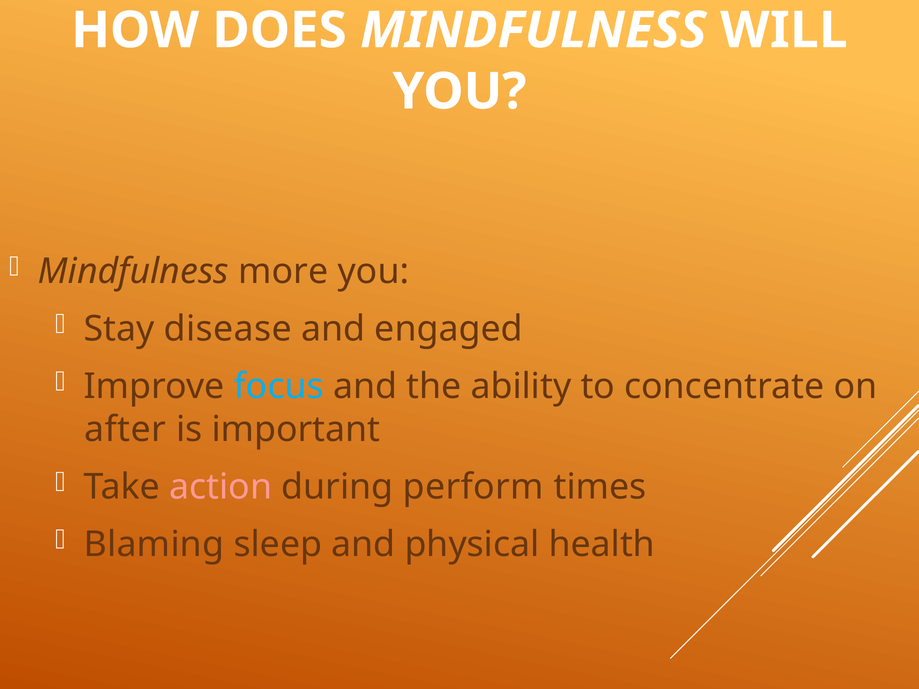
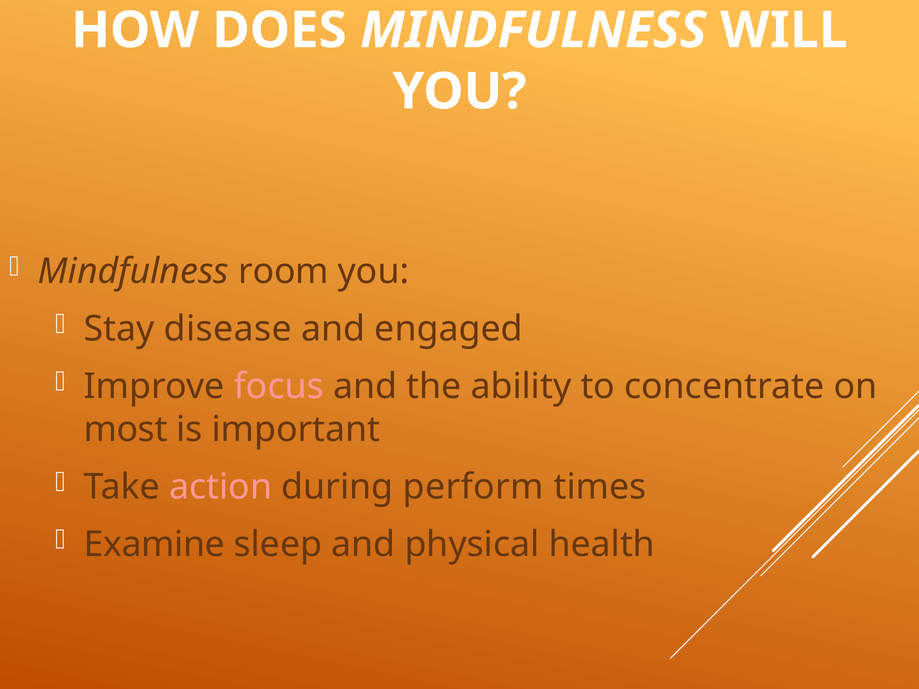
more: more -> room
focus colour: light blue -> pink
after: after -> most
Blaming: Blaming -> Examine
